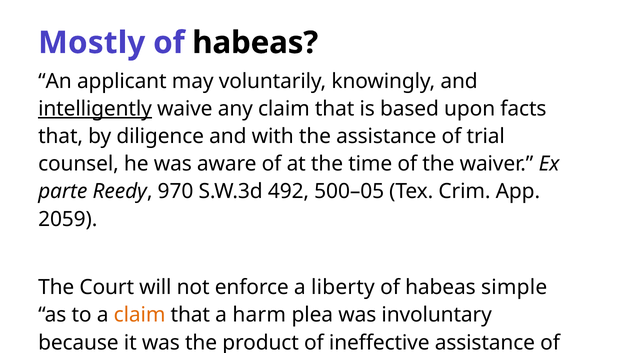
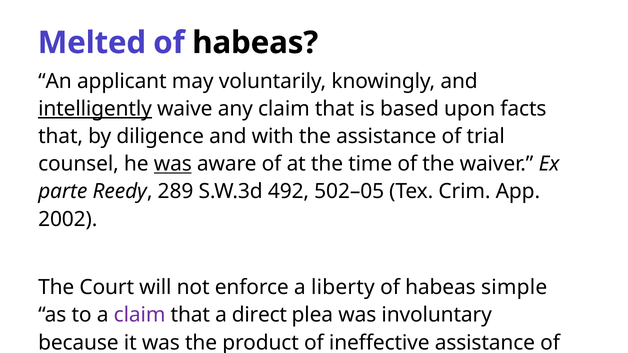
Mostly: Mostly -> Melted
was at (173, 164) underline: none -> present
970: 970 -> 289
500–05: 500–05 -> 502–05
2059: 2059 -> 2002
claim at (140, 315) colour: orange -> purple
harm: harm -> direct
